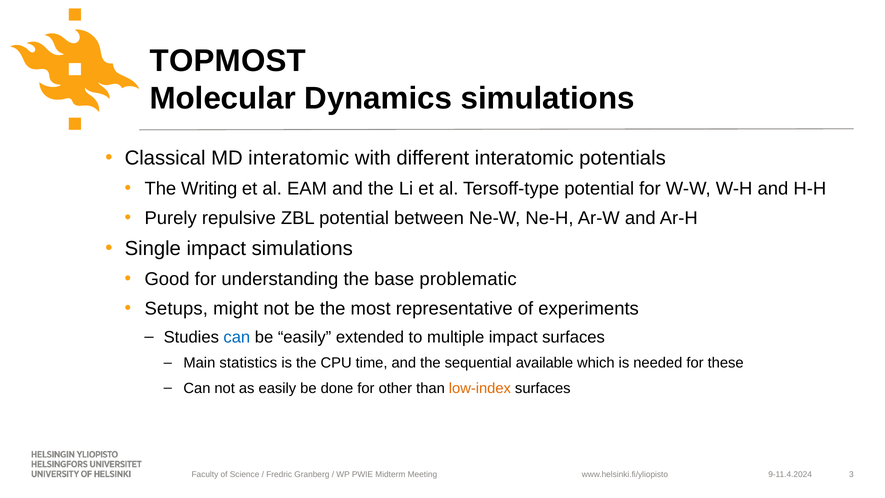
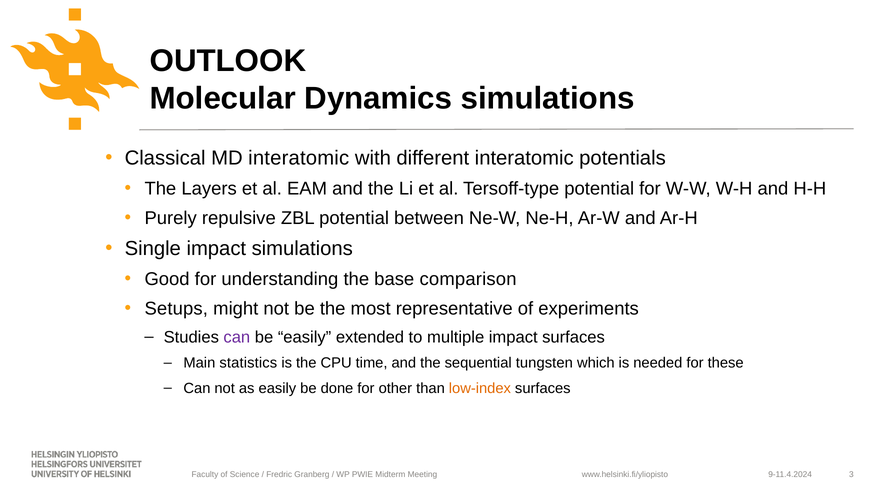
TOPMOST: TOPMOST -> OUTLOOK
Writing: Writing -> Layers
problematic: problematic -> comparison
can at (237, 337) colour: blue -> purple
available: available -> tungsten
